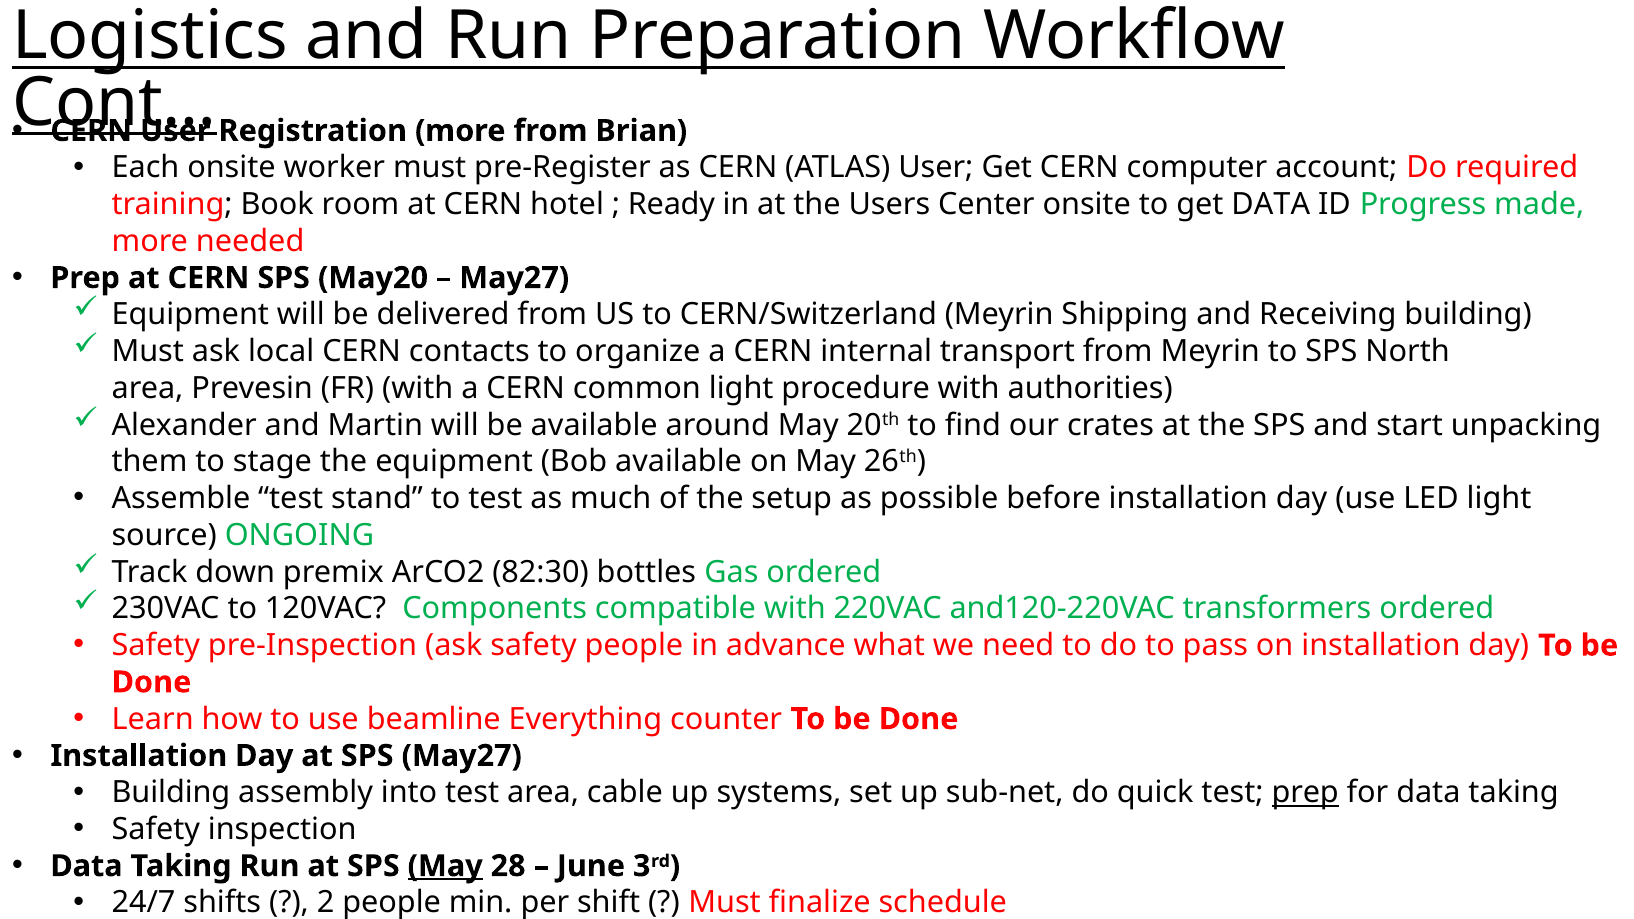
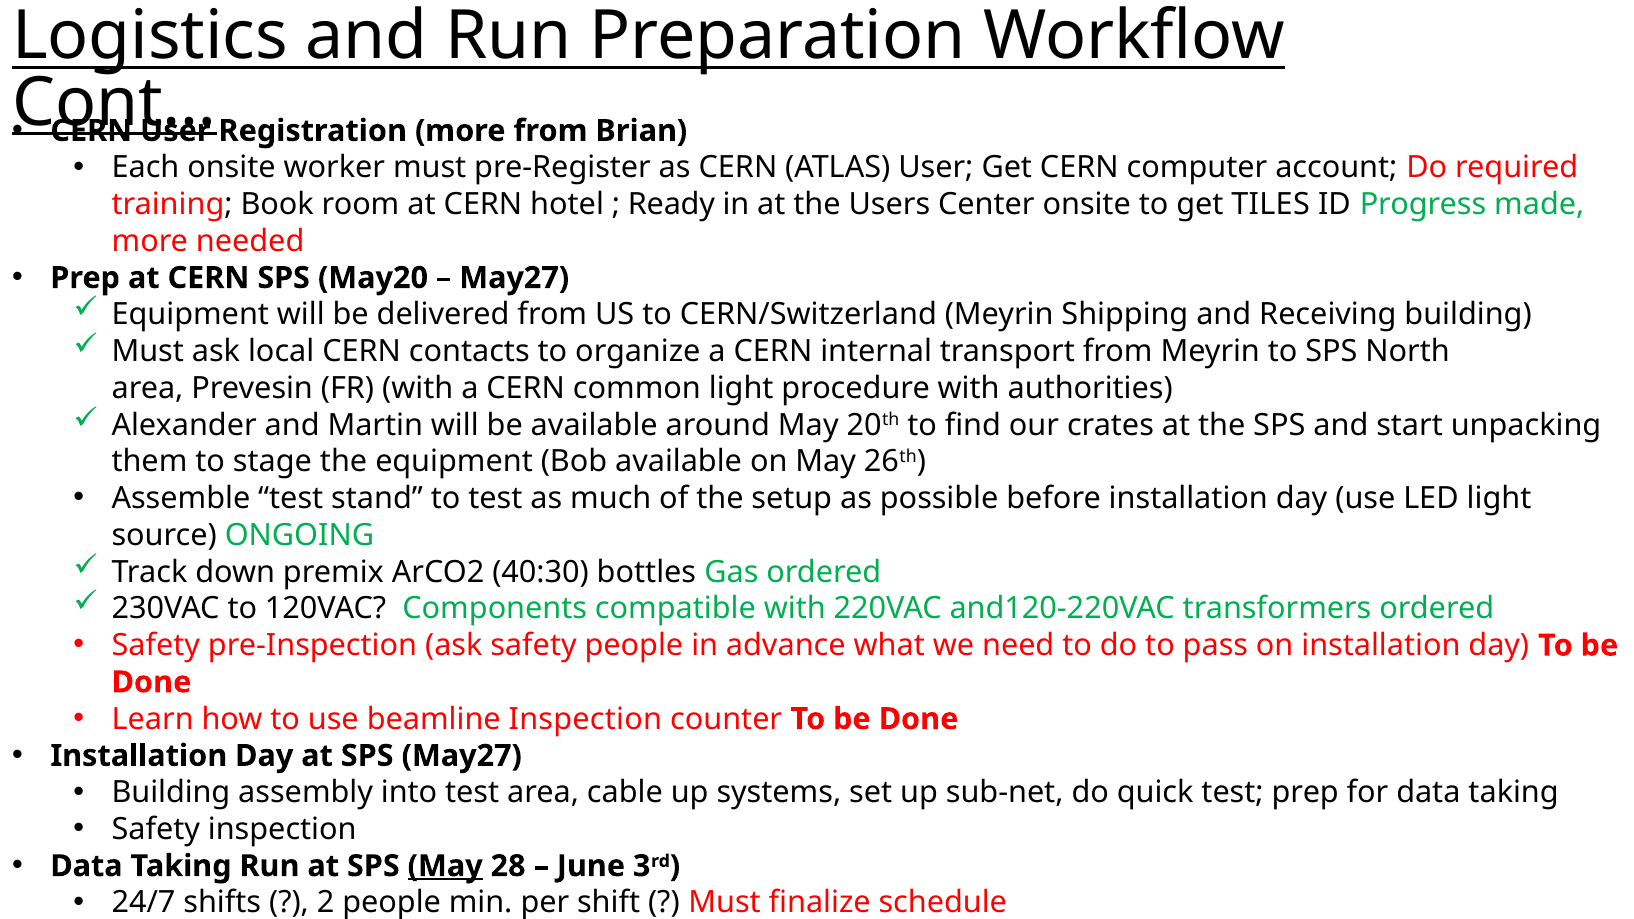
get DATA: DATA -> TILES
82:30: 82:30 -> 40:30
beamline Everything: Everything -> Inspection
prep at (1305, 793) underline: present -> none
